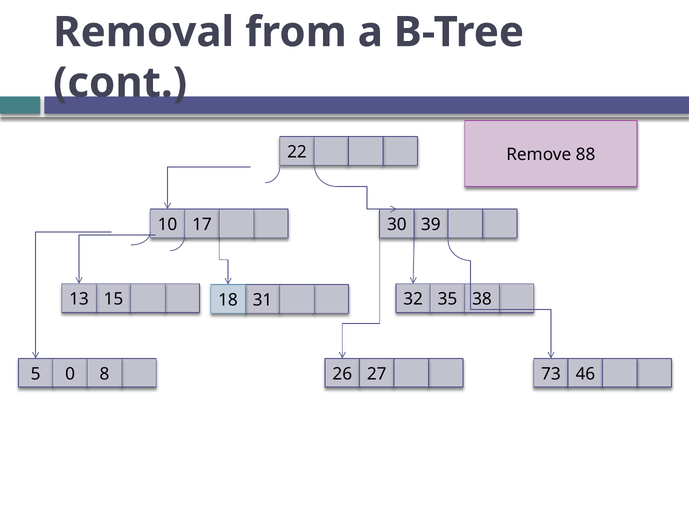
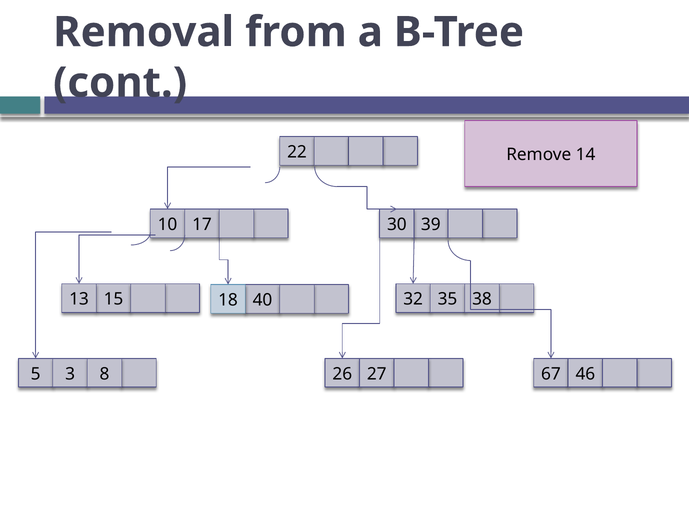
88: 88 -> 14
31: 31 -> 40
0: 0 -> 3
73: 73 -> 67
